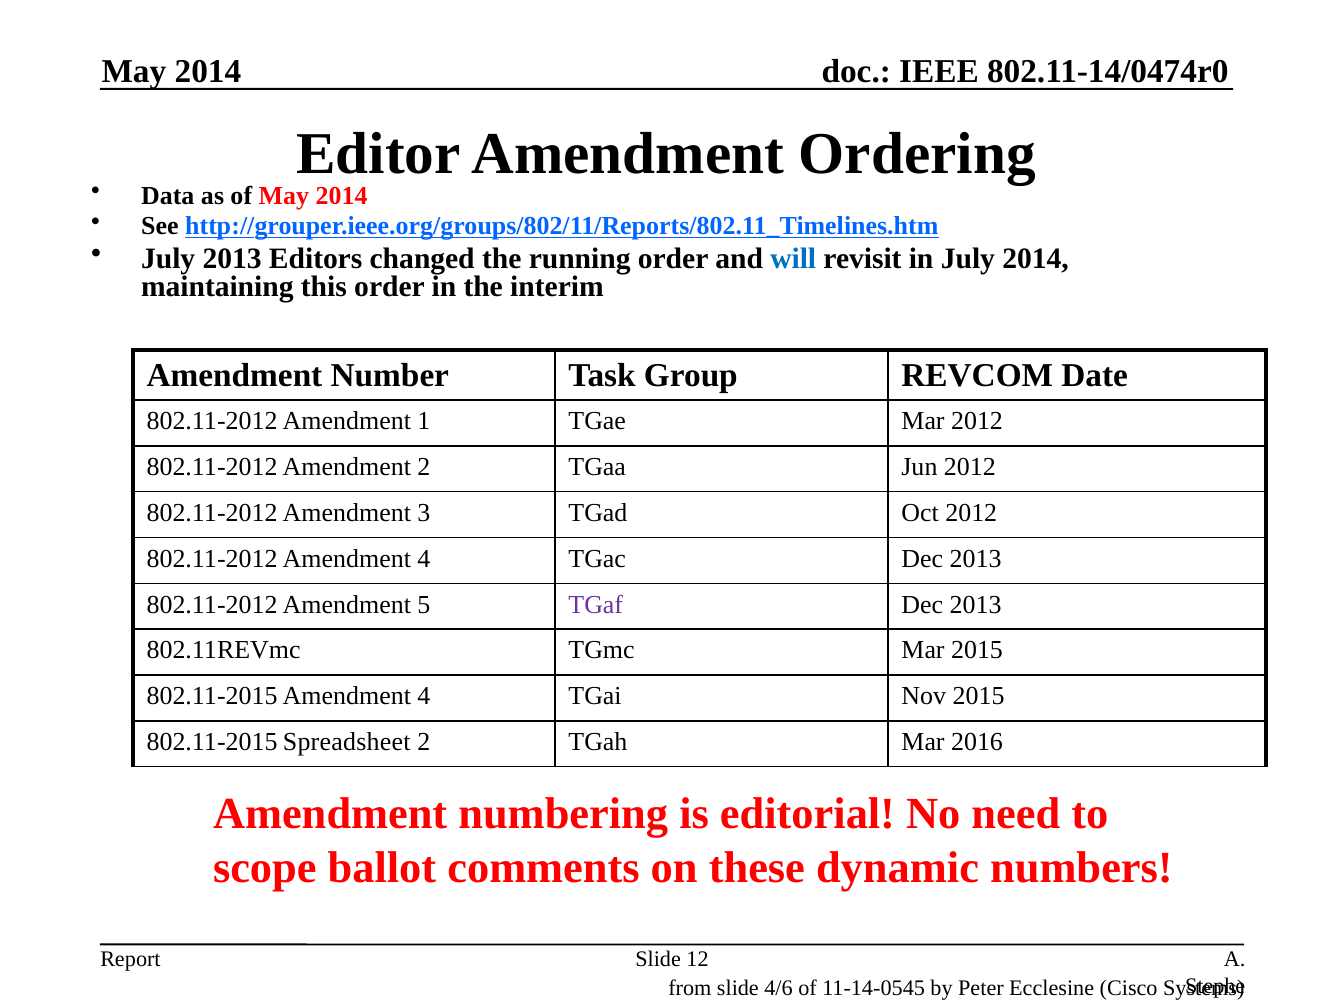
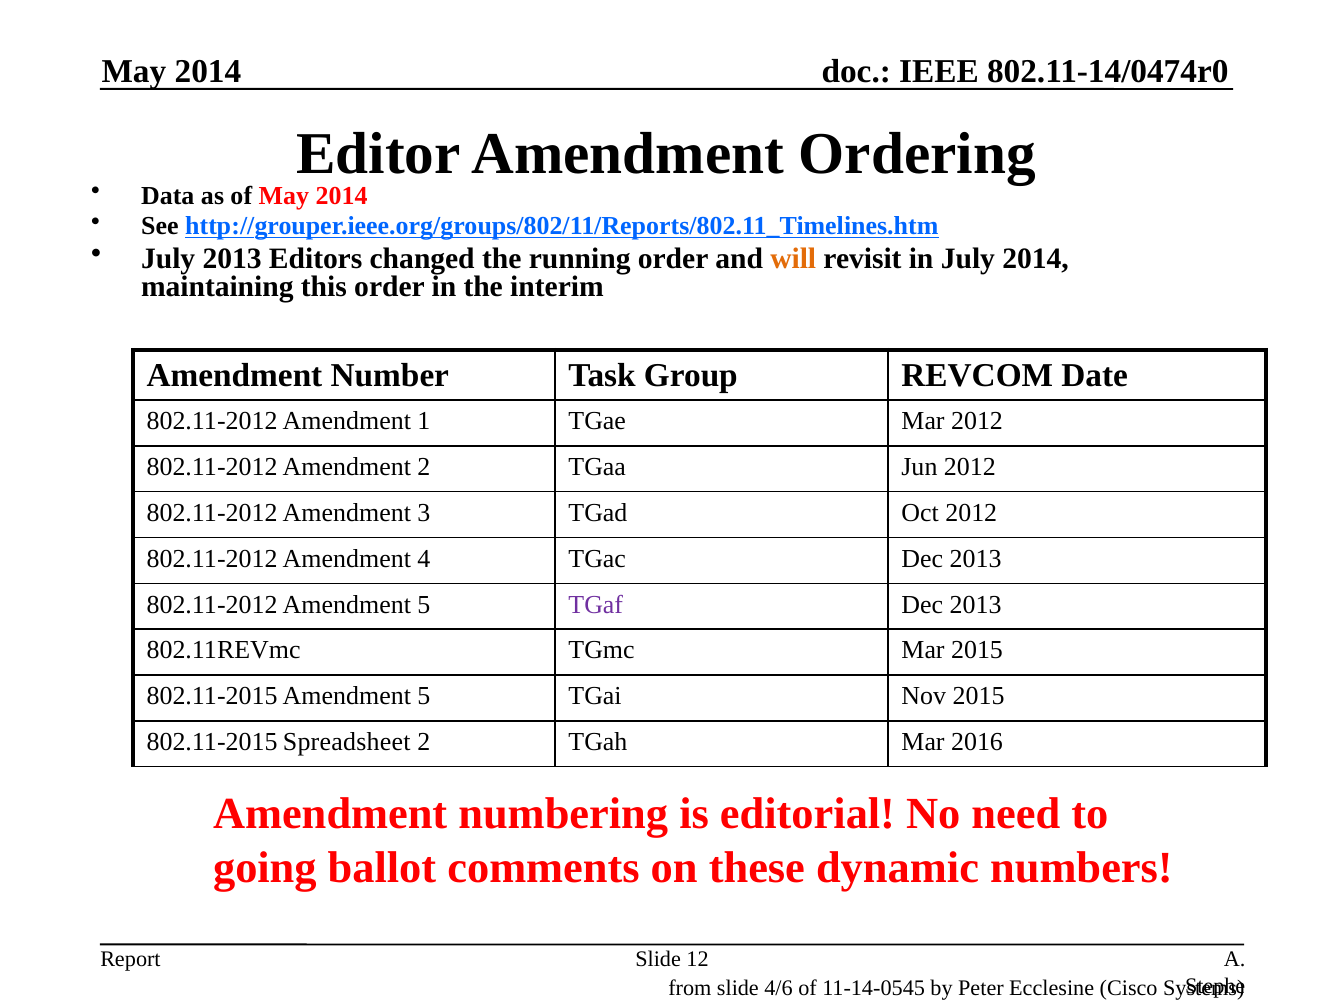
will colour: blue -> orange
802.11-2015 Amendment 4: 4 -> 5
scope: scope -> going
